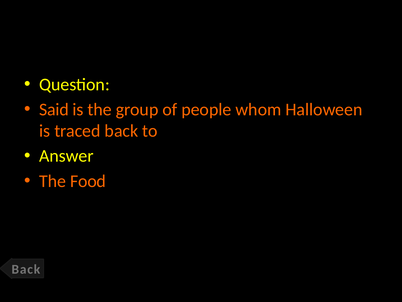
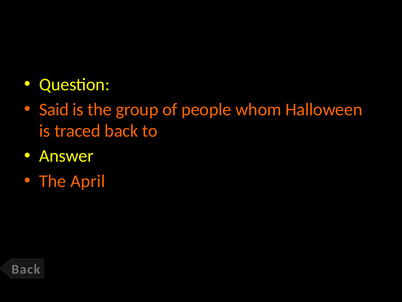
Food: Food -> April
